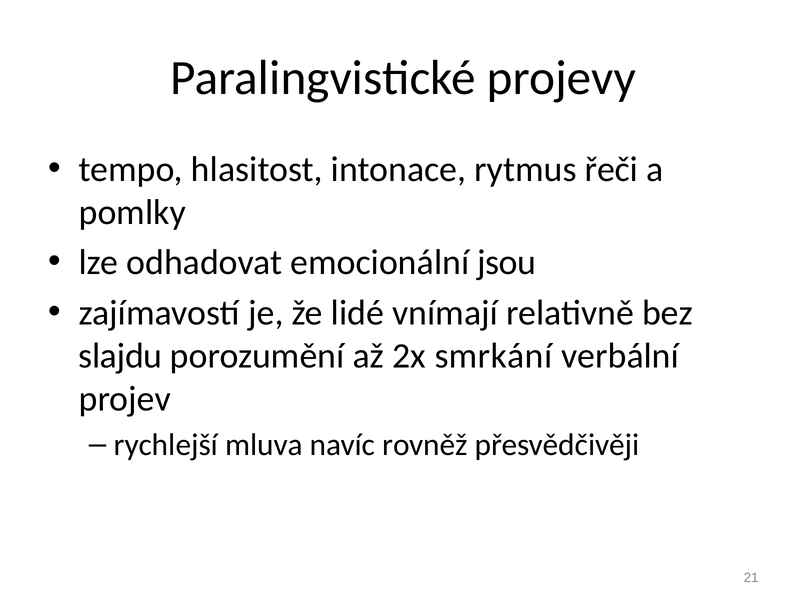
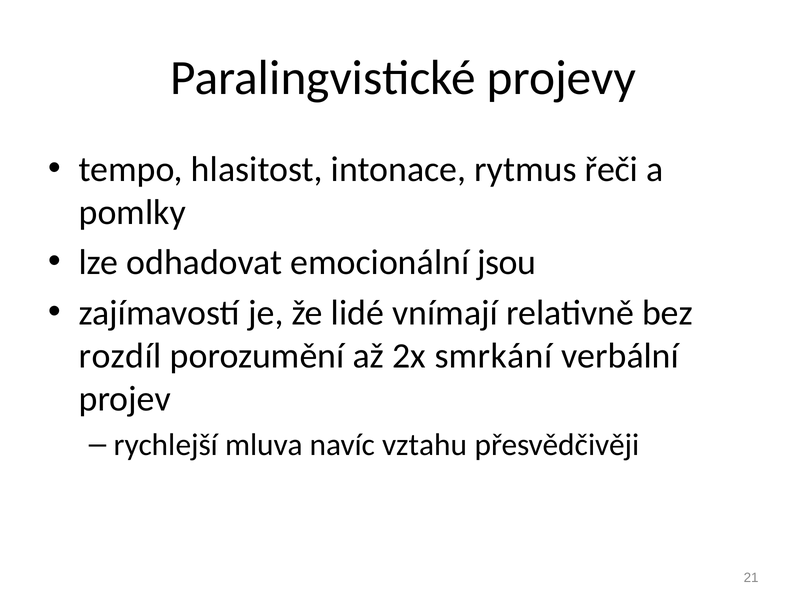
slajdu: slajdu -> rozdíl
rovněž: rovněž -> vztahu
